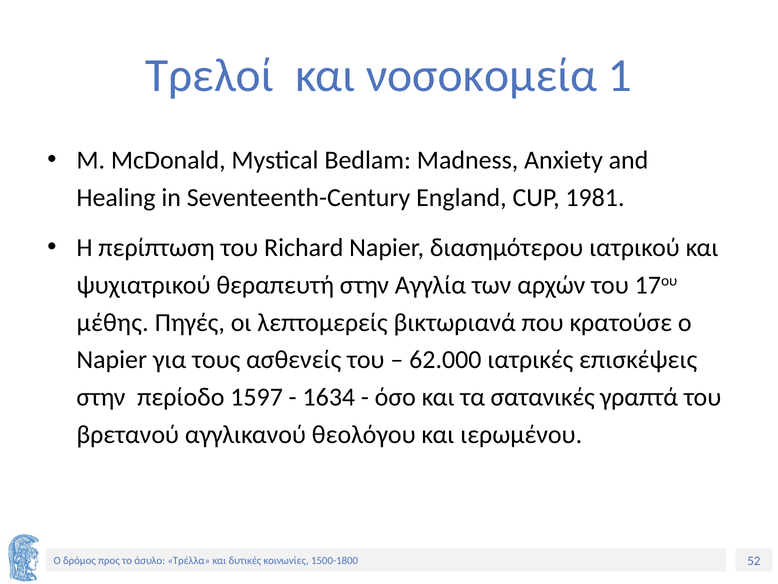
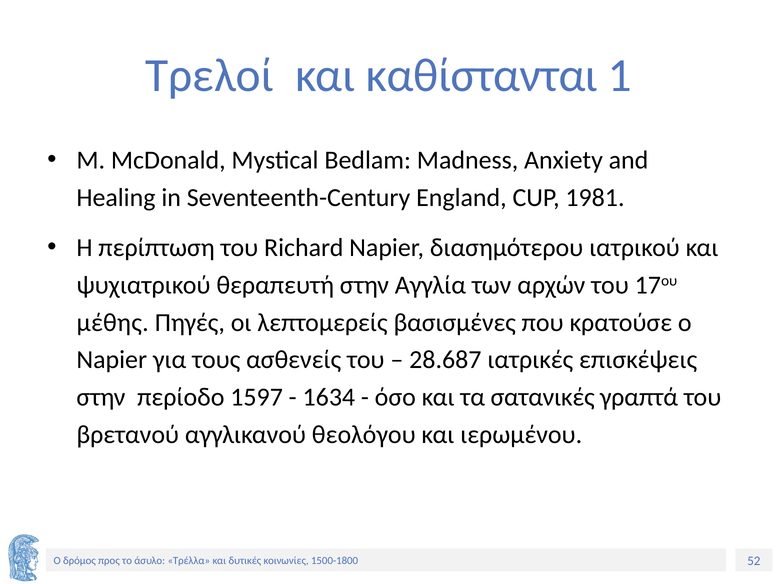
νοσοκομεία: νοσοκομεία -> καθίστανται
βικτωριανά: βικτωριανά -> βασισμένες
62.000: 62.000 -> 28.687
